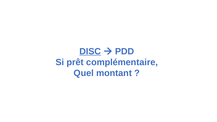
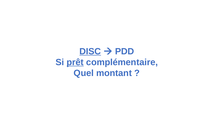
prêt underline: none -> present
